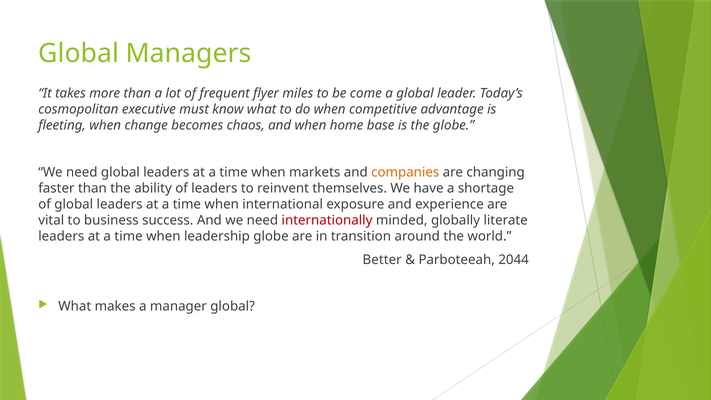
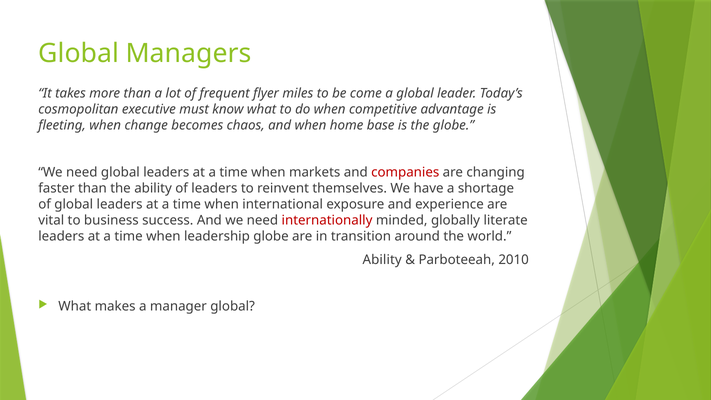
companies colour: orange -> red
Better at (382, 260): Better -> Ability
2044: 2044 -> 2010
